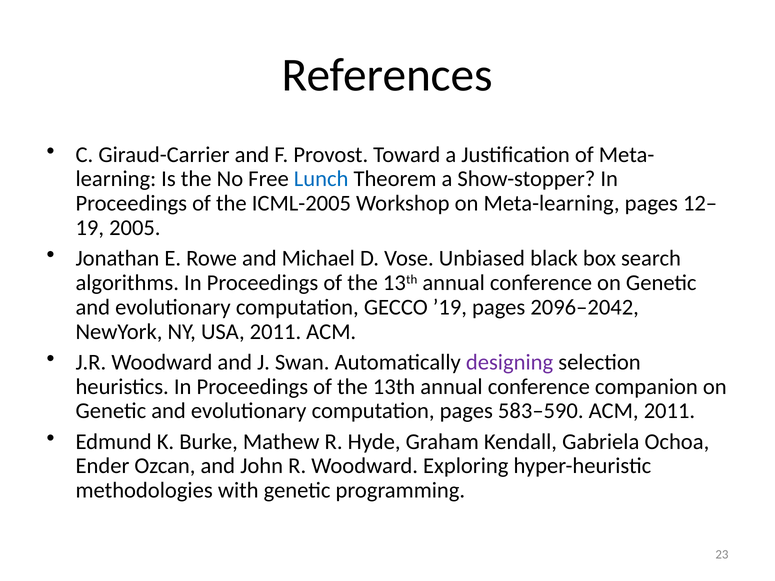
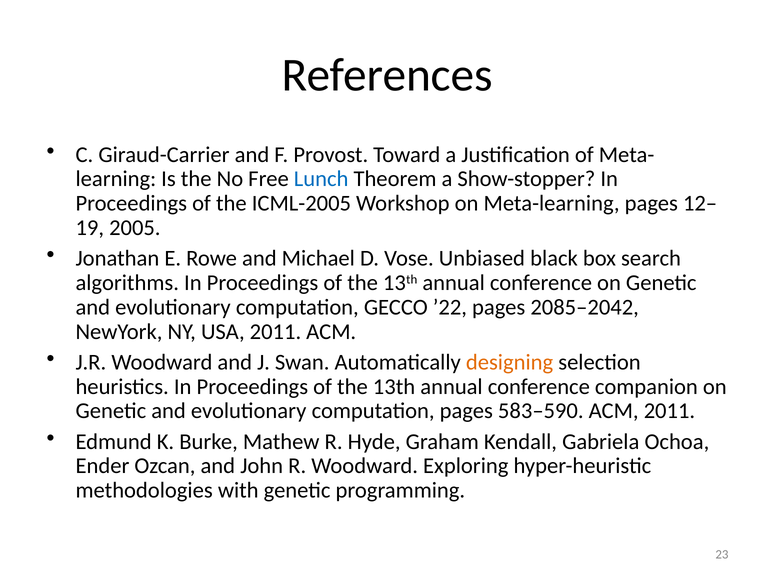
’19: ’19 -> ’22
2096–2042: 2096–2042 -> 2085–2042
designing colour: purple -> orange
